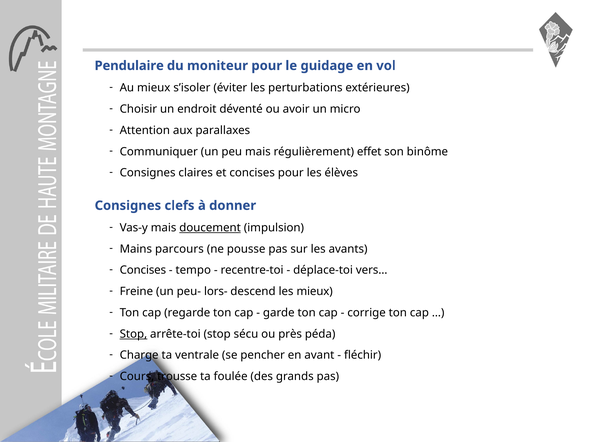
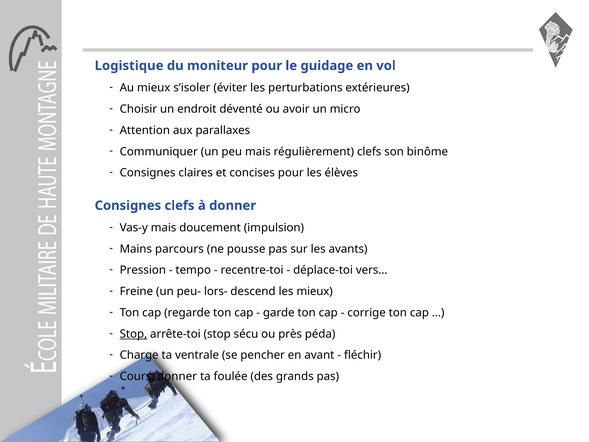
Pendulaire: Pendulaire -> Logistique
régulièrement effet: effet -> clefs
doucement underline: present -> none
Concises at (143, 270): Concises -> Pression
Cours trousse: trousse -> donner
